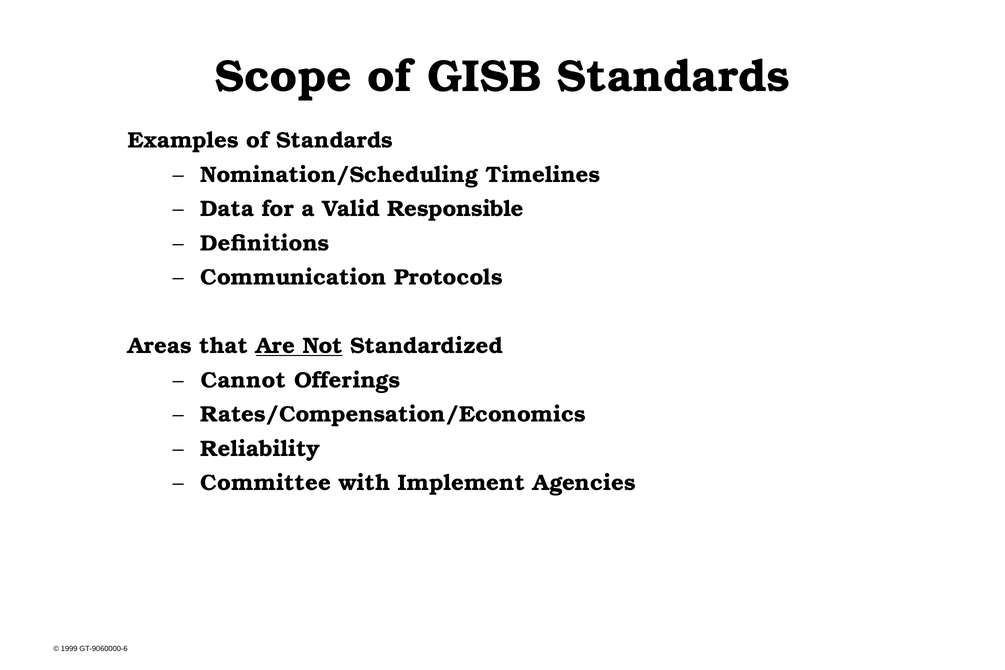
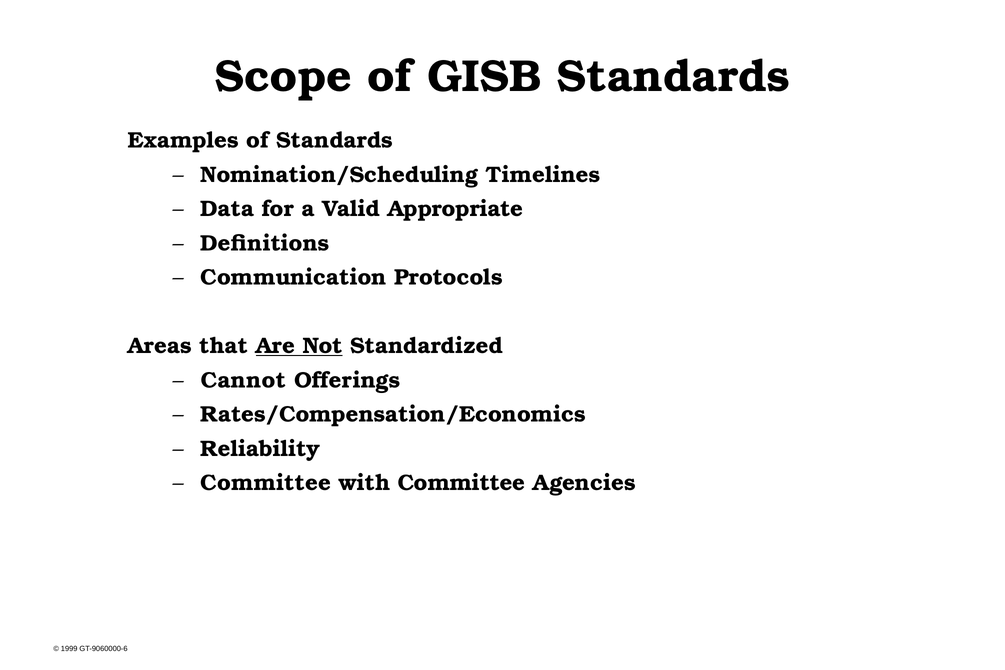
Responsible: Responsible -> Appropriate
with Implement: Implement -> Committee
